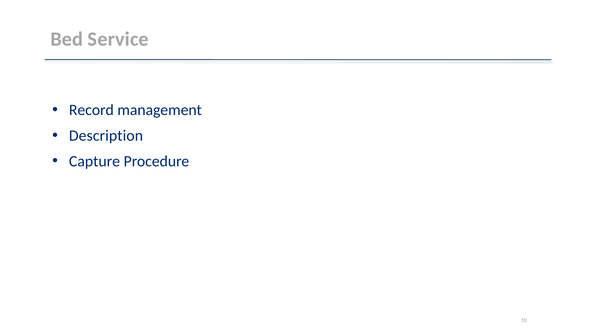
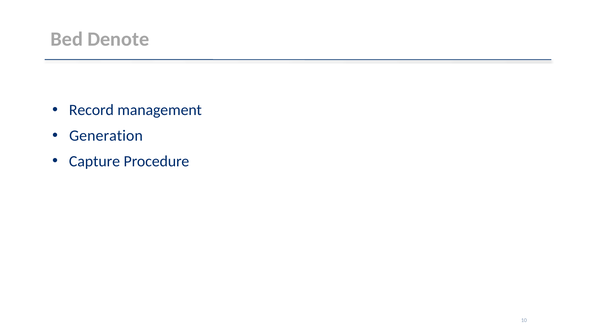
Service: Service -> Denote
Description: Description -> Generation
